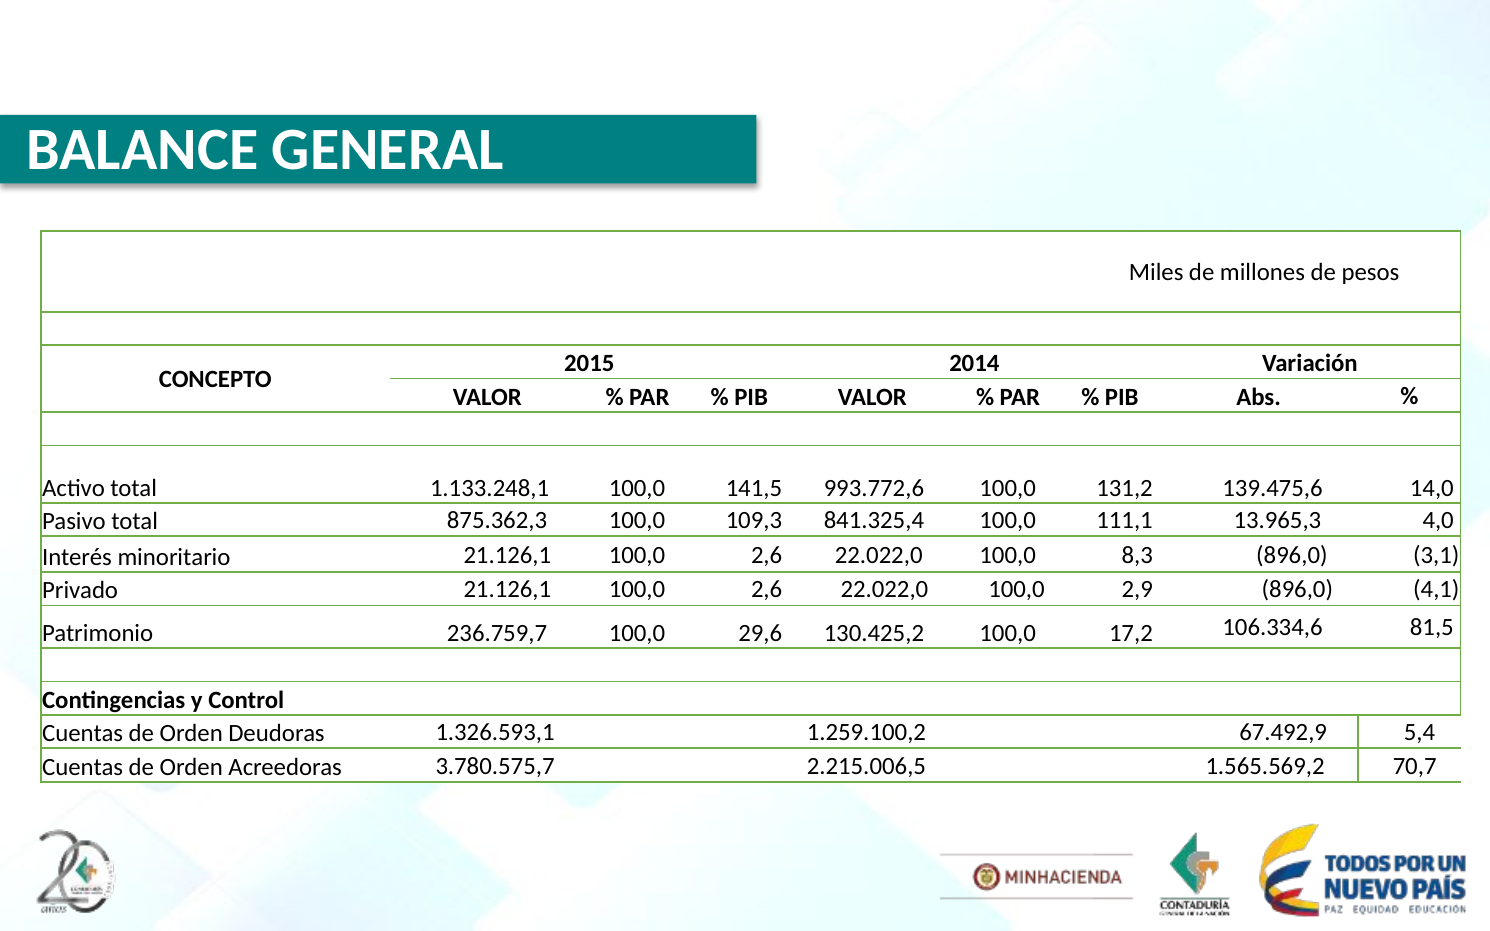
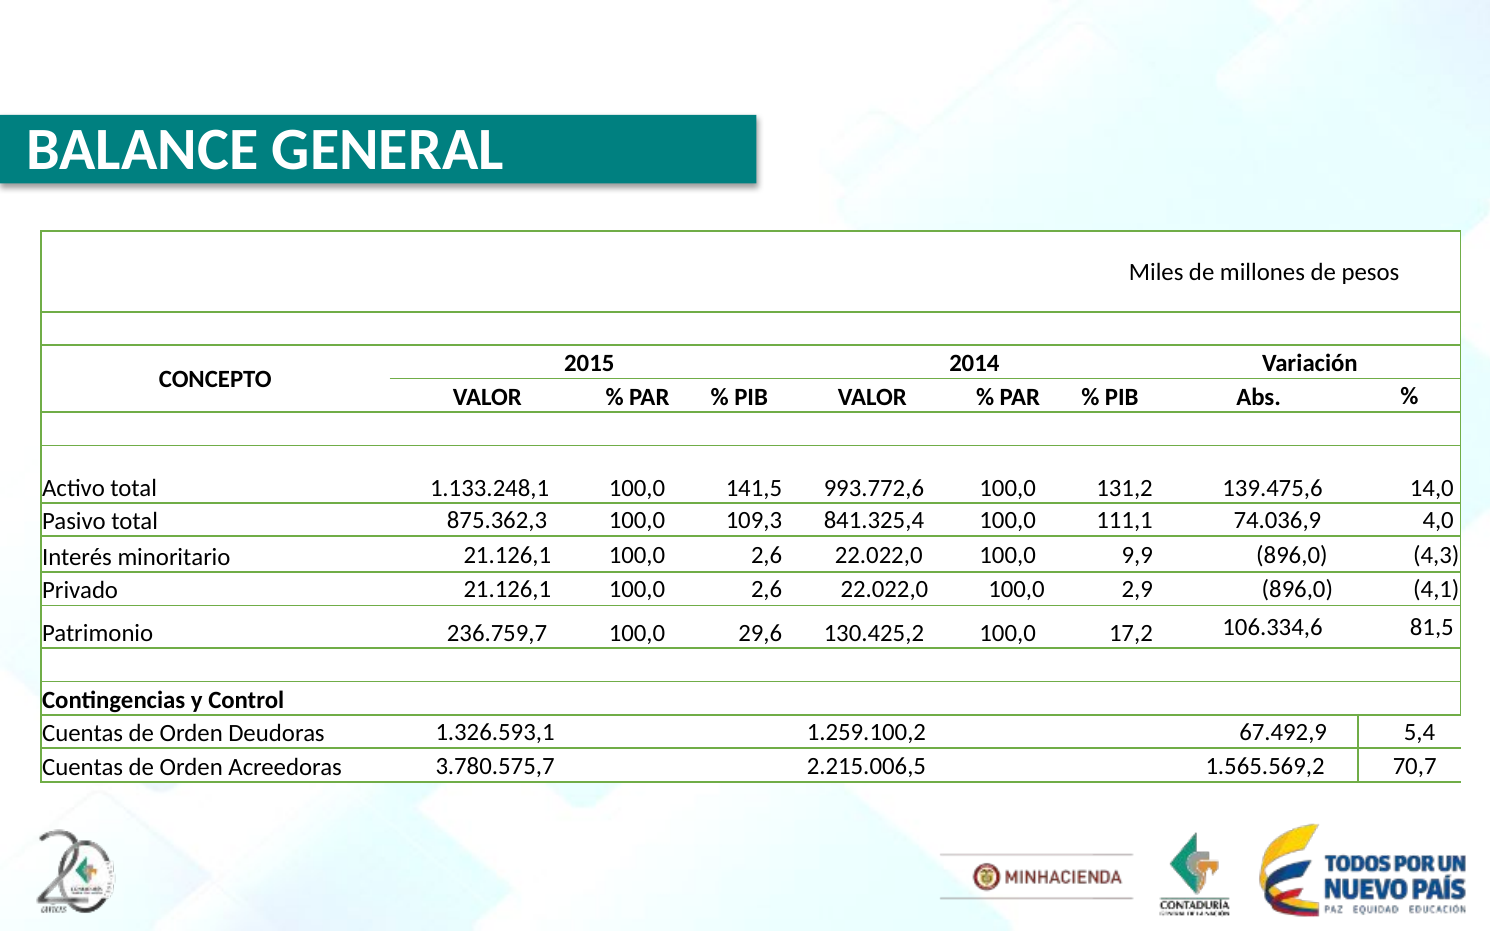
13.965,3: 13.965,3 -> 74.036,9
8,3: 8,3 -> 9,9
3,1: 3,1 -> 4,3
